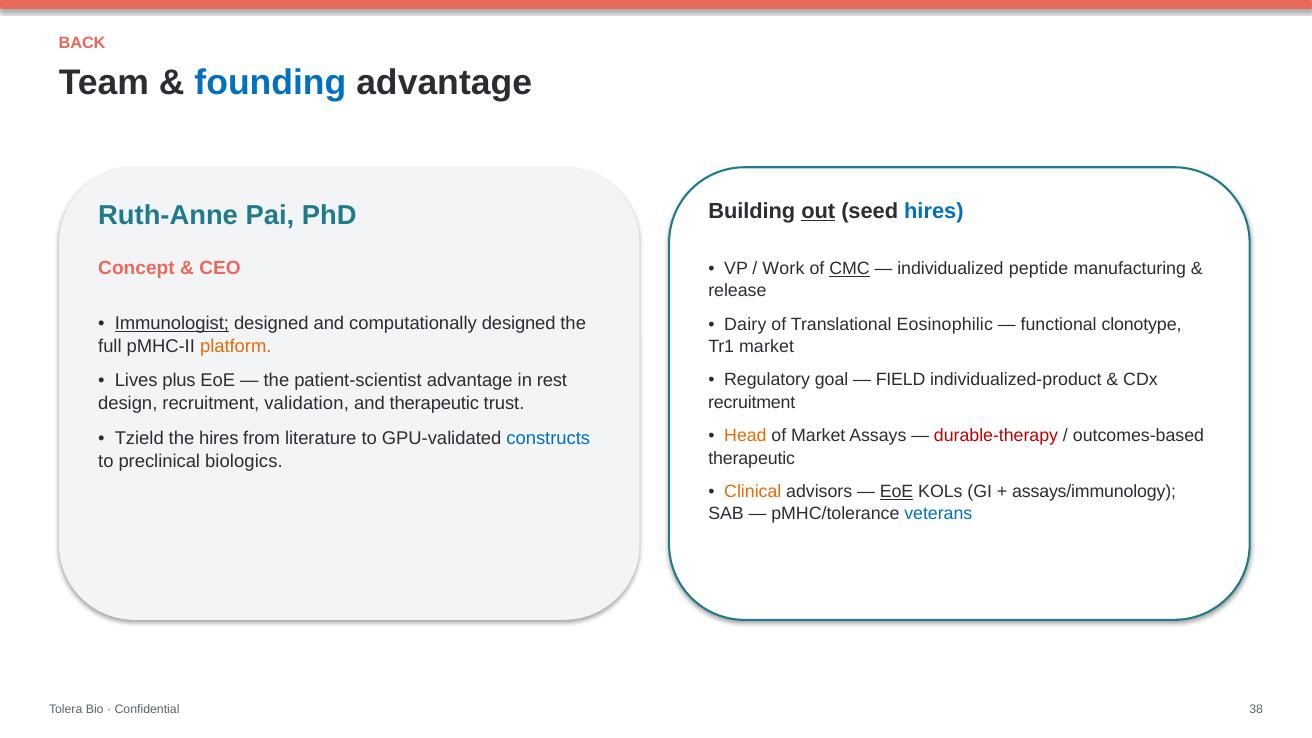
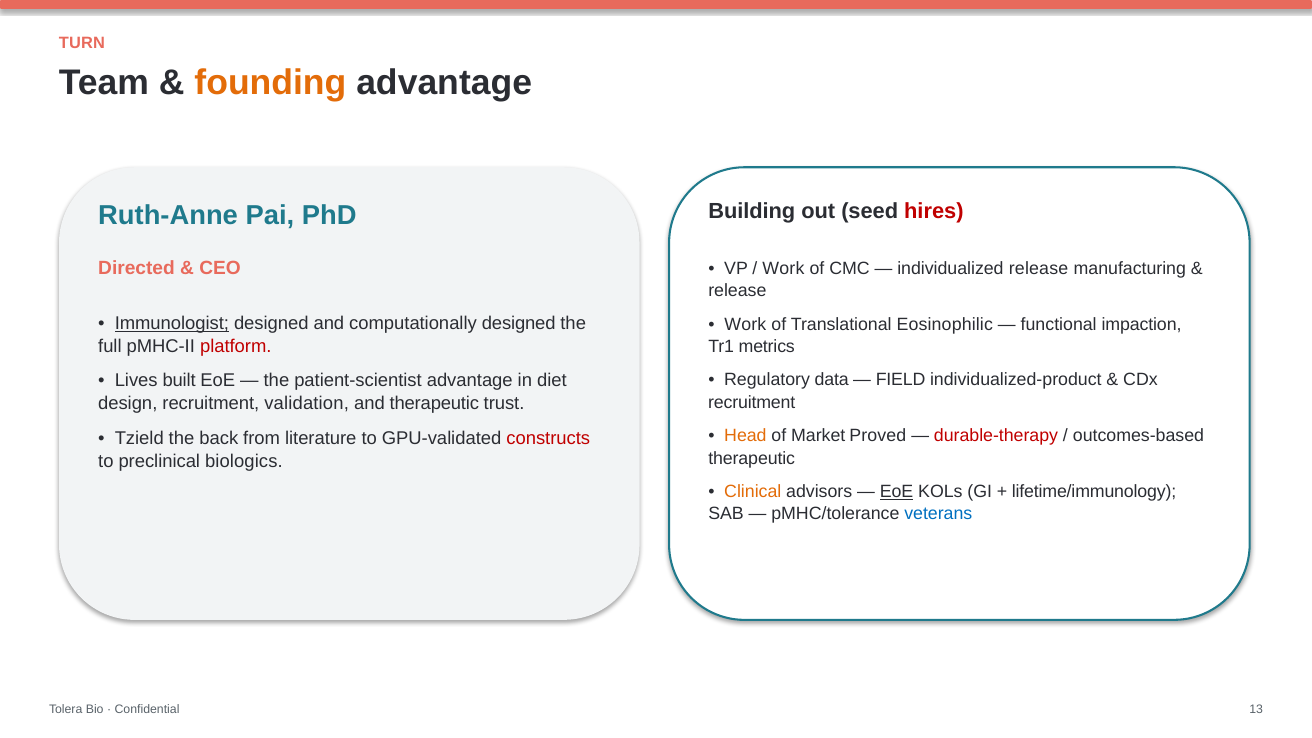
BACK: BACK -> TURN
founding colour: blue -> orange
out underline: present -> none
hires at (934, 211) colour: blue -> red
Concept: Concept -> Directed
CMC underline: present -> none
individualized peptide: peptide -> release
Dairy at (745, 324): Dairy -> Work
clonotype: clonotype -> impaction
platform colour: orange -> red
Tr1 market: market -> metrics
goal: goal -> data
plus: plus -> built
rest: rest -> diet
Assays: Assays -> Proved
the hires: hires -> back
constructs colour: blue -> red
assays/immunology: assays/immunology -> lifetime/immunology
38: 38 -> 13
